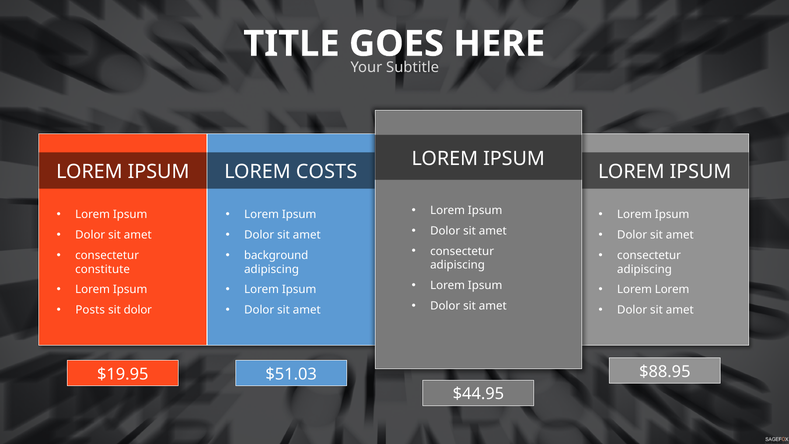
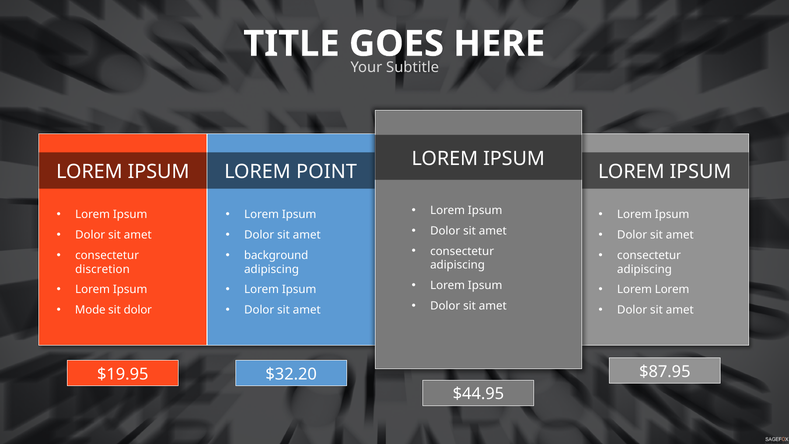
COSTS: COSTS -> POINT
constitute: constitute -> discretion
Posts: Posts -> Mode
$88.95: $88.95 -> $87.95
$51.03: $51.03 -> $32.20
